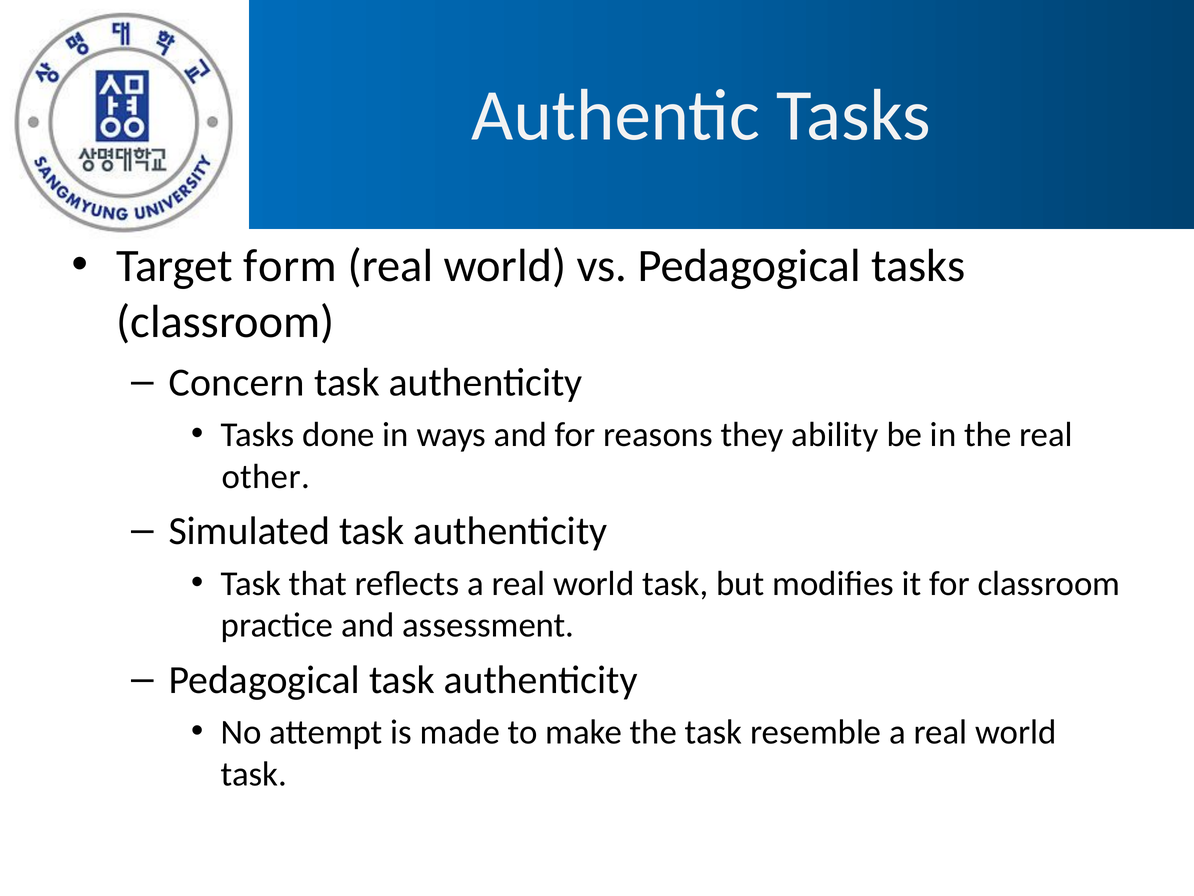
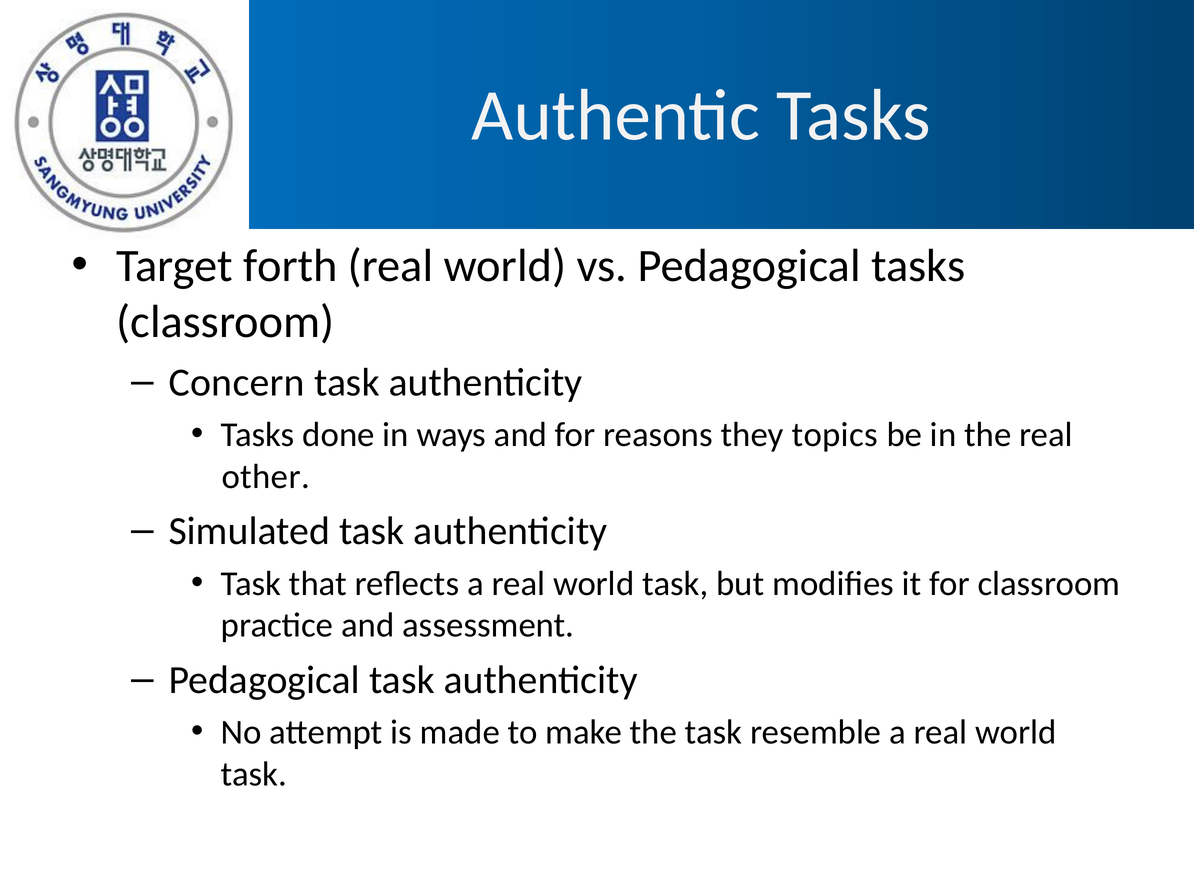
form: form -> forth
ability: ability -> topics
